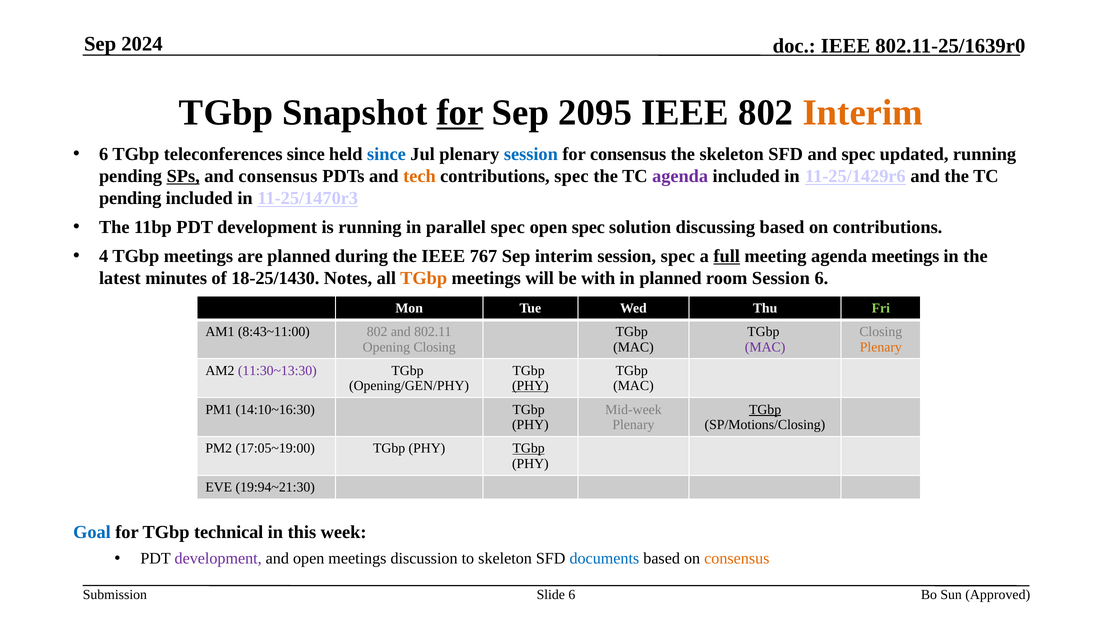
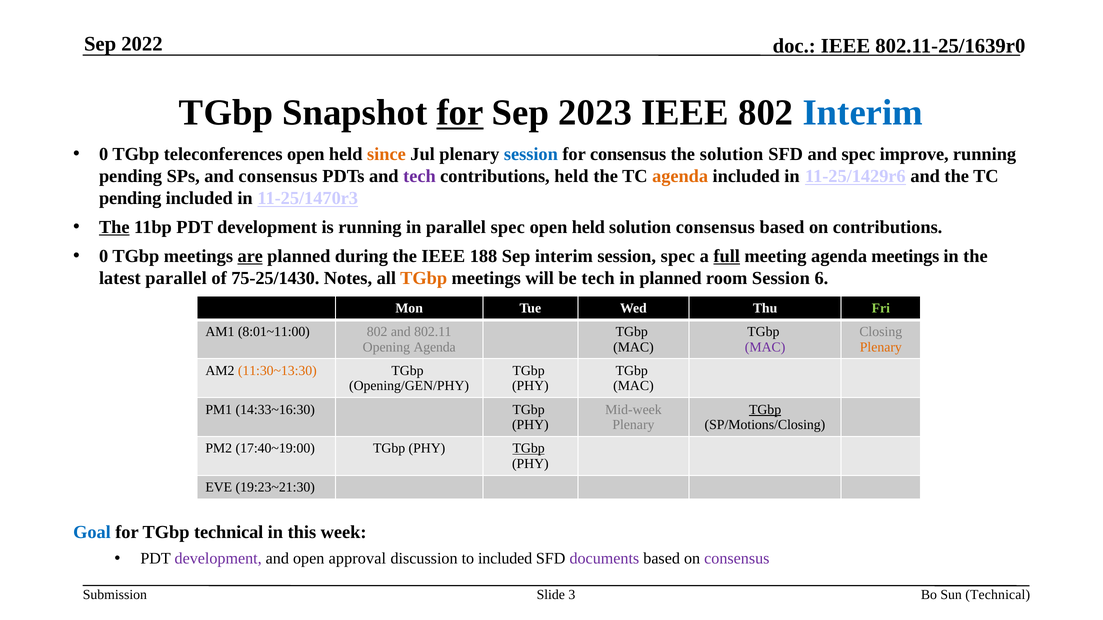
2024: 2024 -> 2022
2095: 2095 -> 2023
Interim at (863, 113) colour: orange -> blue
6 at (104, 154): 6 -> 0
teleconferences since: since -> open
since at (386, 154) colour: blue -> orange
the skeleton: skeleton -> solution
updated: updated -> improve
SPs underline: present -> none
tech at (419, 176) colour: orange -> purple
contributions spec: spec -> held
agenda at (680, 176) colour: purple -> orange
The at (114, 227) underline: none -> present
spec at (588, 227): spec -> held
solution discussing: discussing -> consensus
4 at (104, 256): 4 -> 0
are underline: none -> present
767: 767 -> 188
latest minutes: minutes -> parallel
18-25/1430: 18-25/1430 -> 75-25/1430
be with: with -> tech
8:43~11:00: 8:43~11:00 -> 8:01~11:00
Opening Closing: Closing -> Agenda
11:30~13:30 colour: purple -> orange
PHY at (530, 386) underline: present -> none
14:10~16:30: 14:10~16:30 -> 14:33~16:30
17:05~19:00: 17:05~19:00 -> 17:40~19:00
19:94~21:30: 19:94~21:30 -> 19:23~21:30
open meetings: meetings -> approval
to skeleton: skeleton -> included
documents colour: blue -> purple
consensus at (737, 559) colour: orange -> purple
Slide 6: 6 -> 3
Sun Approved: Approved -> Technical
